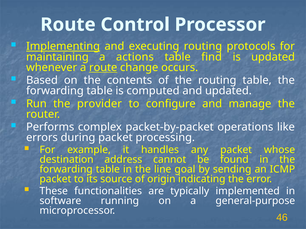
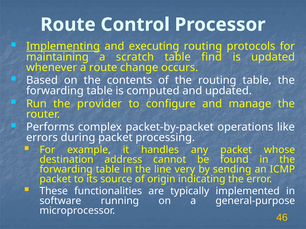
actions: actions -> scratch
route at (103, 68) underline: present -> none
goal: goal -> very
